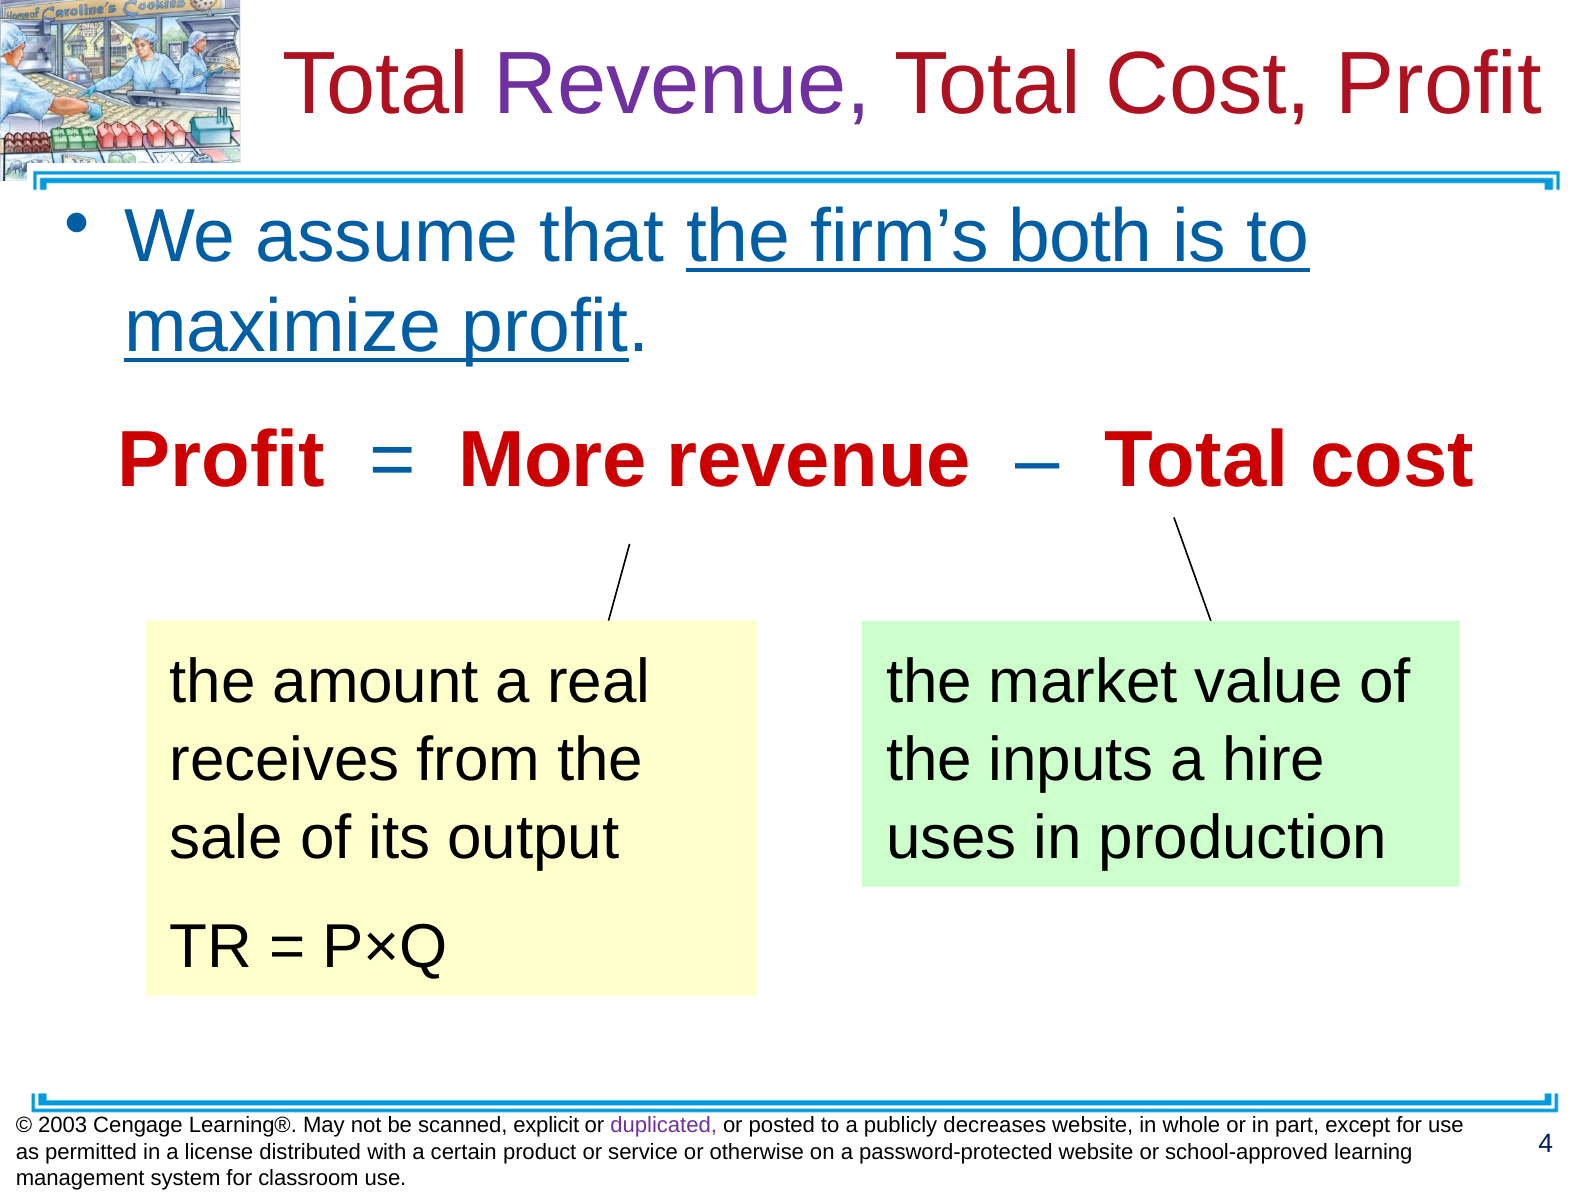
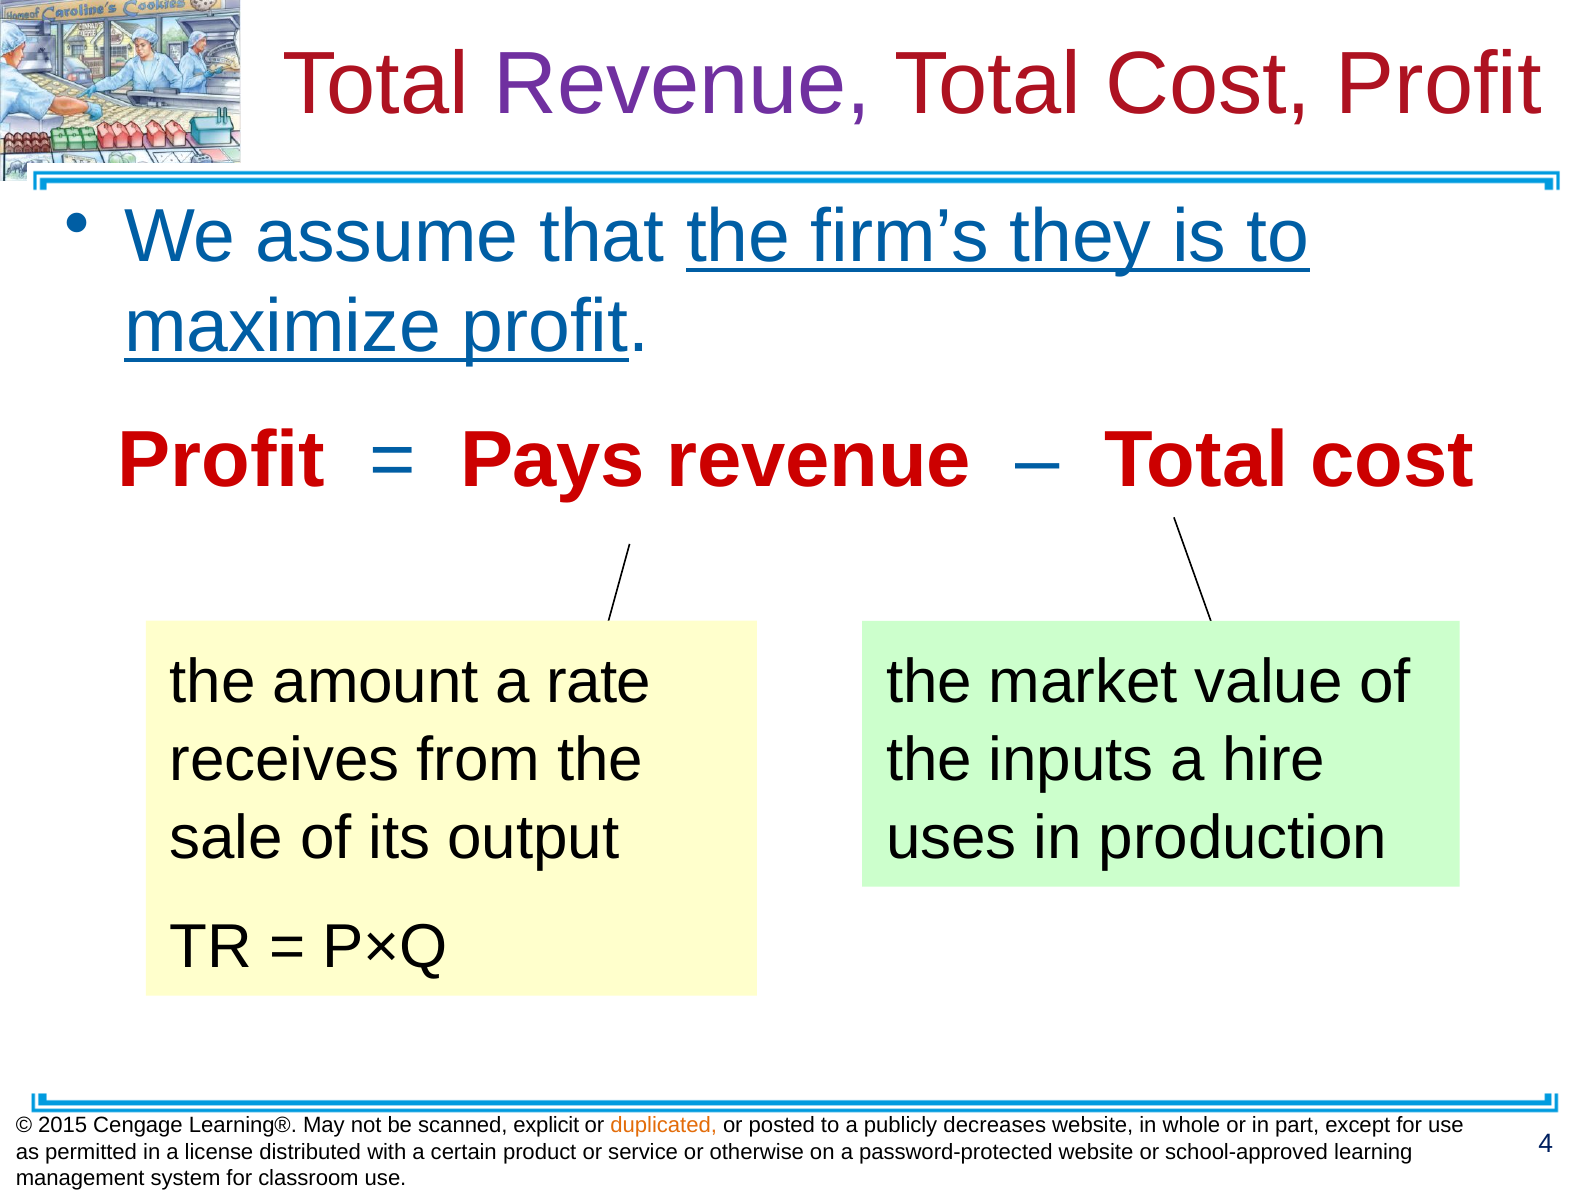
both: both -> they
More: More -> Pays
real: real -> rate
2003: 2003 -> 2015
duplicated colour: purple -> orange
